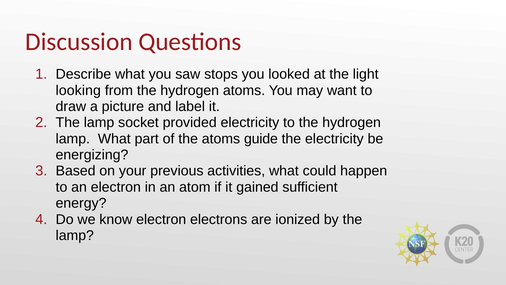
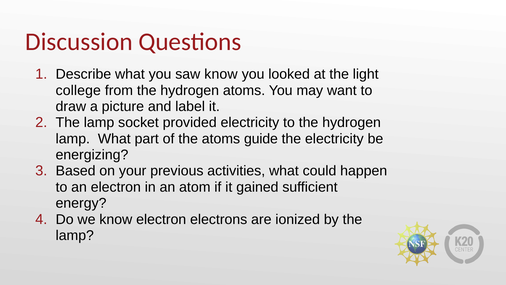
saw stops: stops -> know
looking: looking -> college
